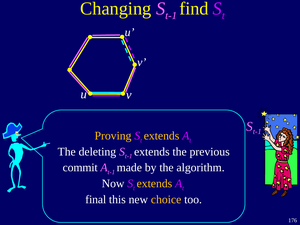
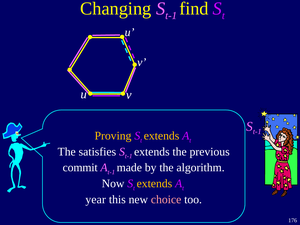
deleting: deleting -> satisfies
final: final -> year
choice colour: yellow -> pink
